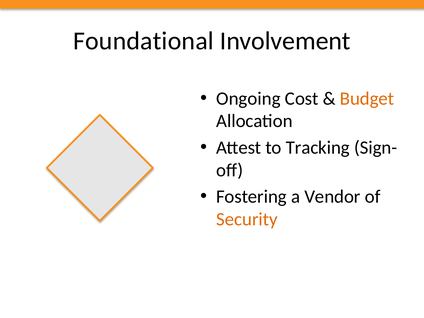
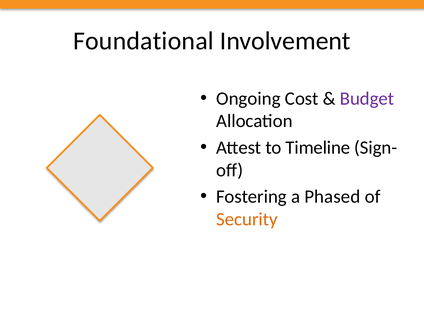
Budget colour: orange -> purple
Tracking: Tracking -> Timeline
Vendor: Vendor -> Phased
